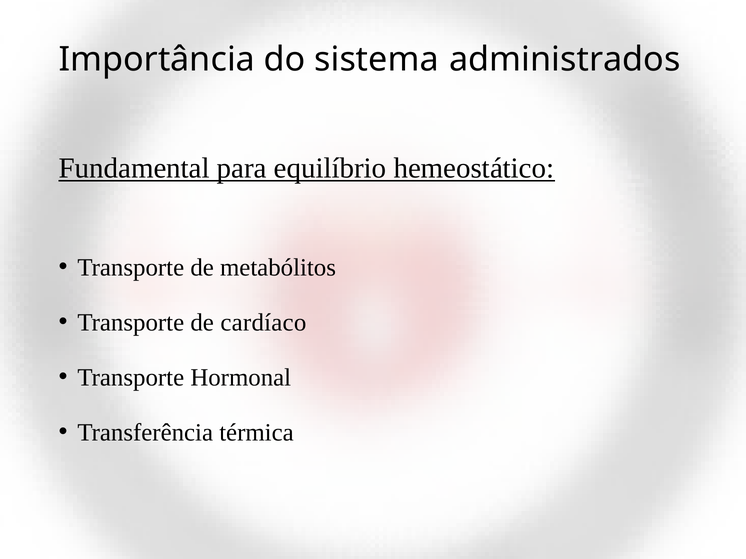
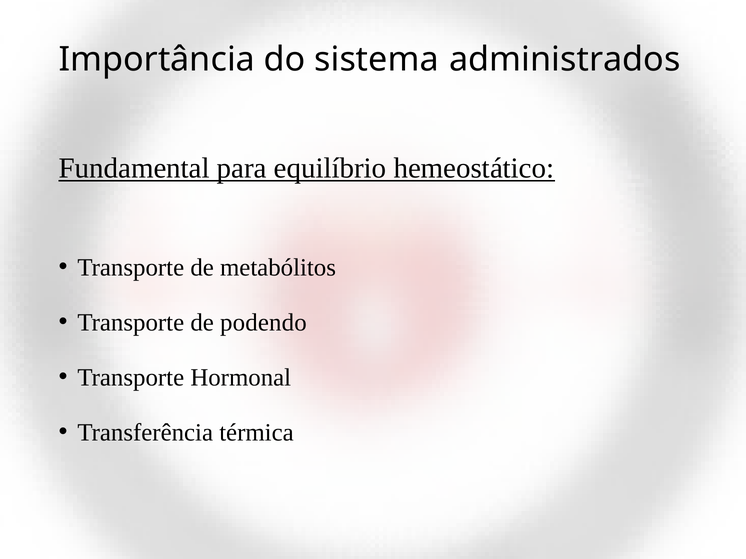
cardíaco: cardíaco -> podendo
